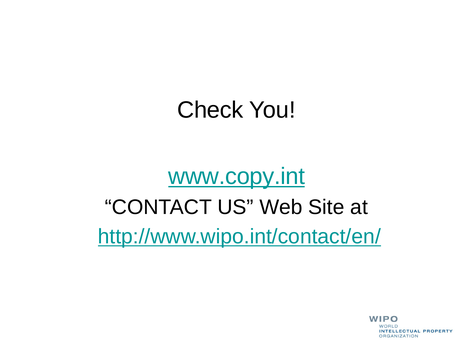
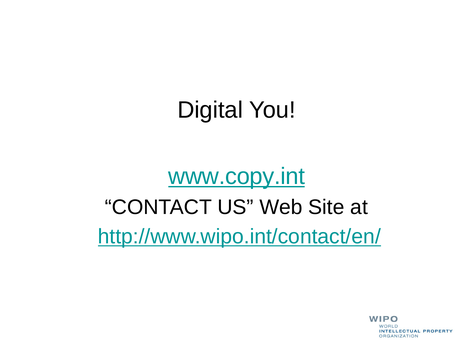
Check: Check -> Digital
